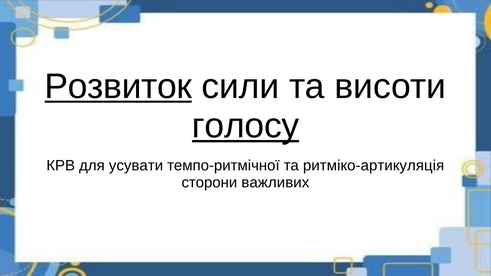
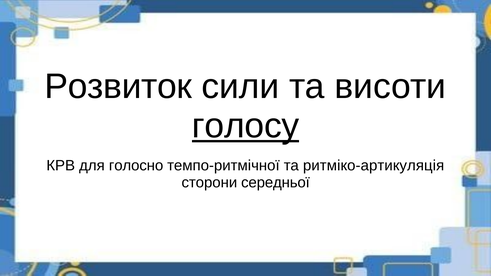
Розвиток underline: present -> none
усувати: усувати -> голосно
важливих: важливих -> середньої
